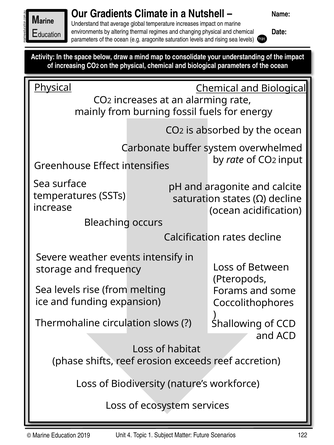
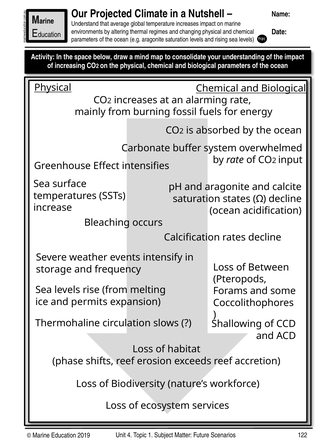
Gradients: Gradients -> Projected
funding: funding -> permits
